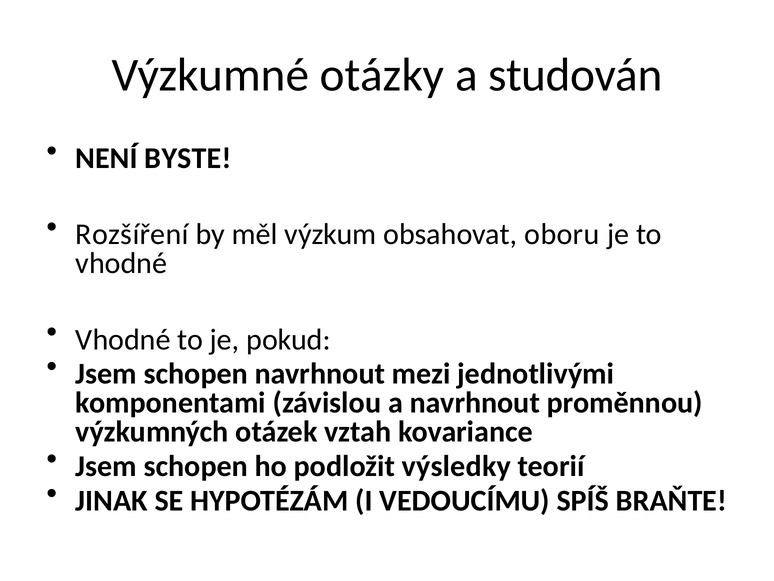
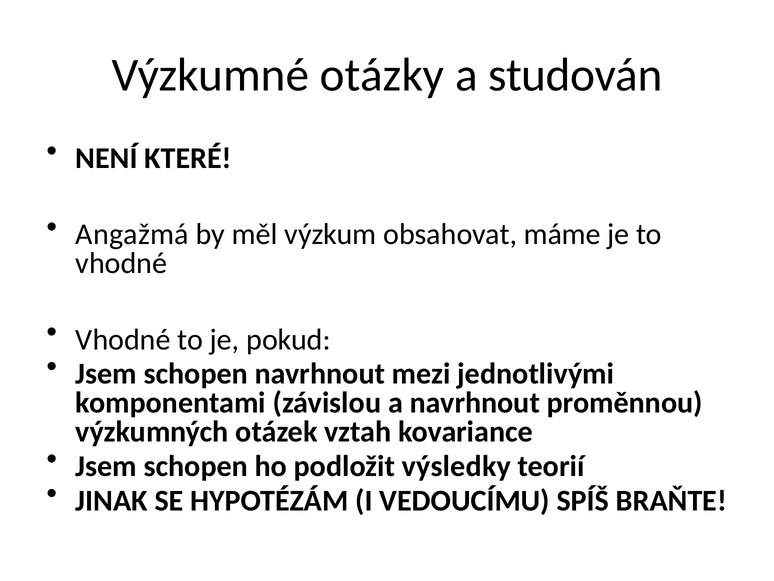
BYSTE: BYSTE -> KTERÉ
Rozšíření: Rozšíření -> Angažmá
oboru: oboru -> máme
